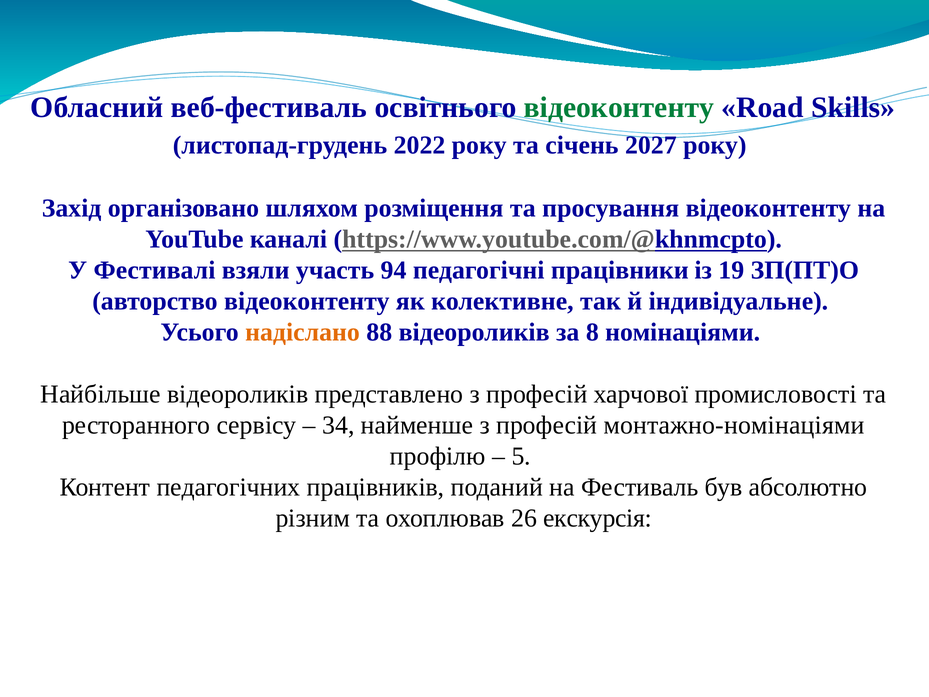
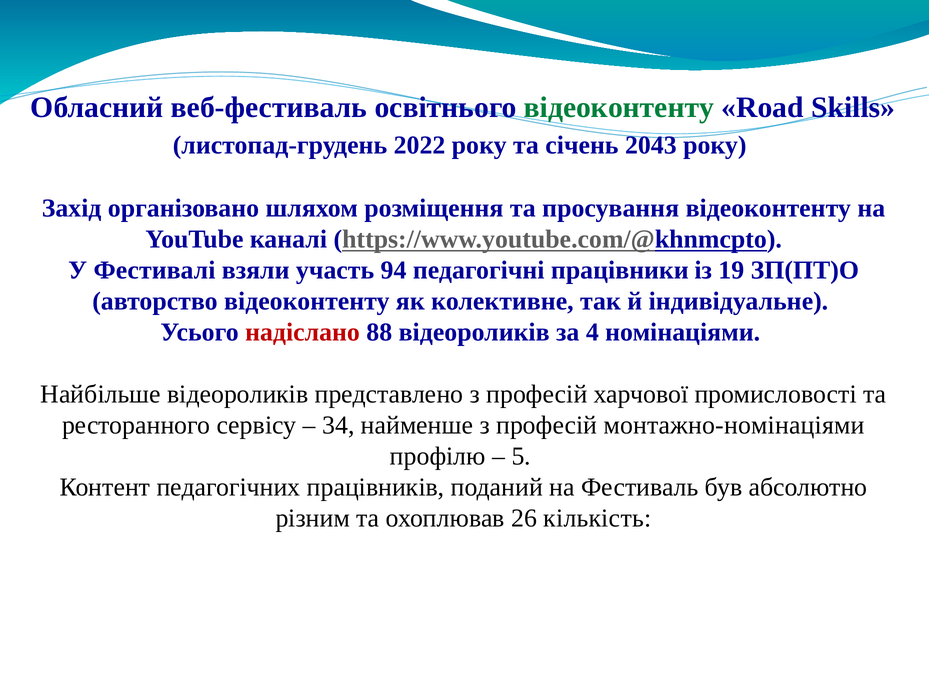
2027: 2027 -> 2043
надіслано colour: orange -> red
8: 8 -> 4
екскурсія: екскурсія -> кількість
